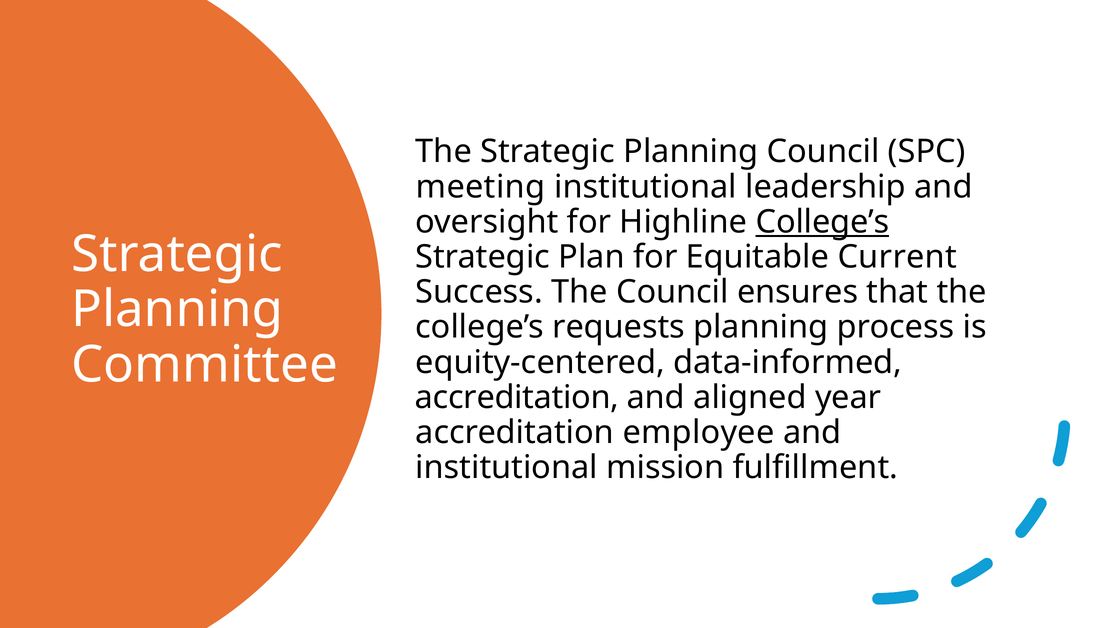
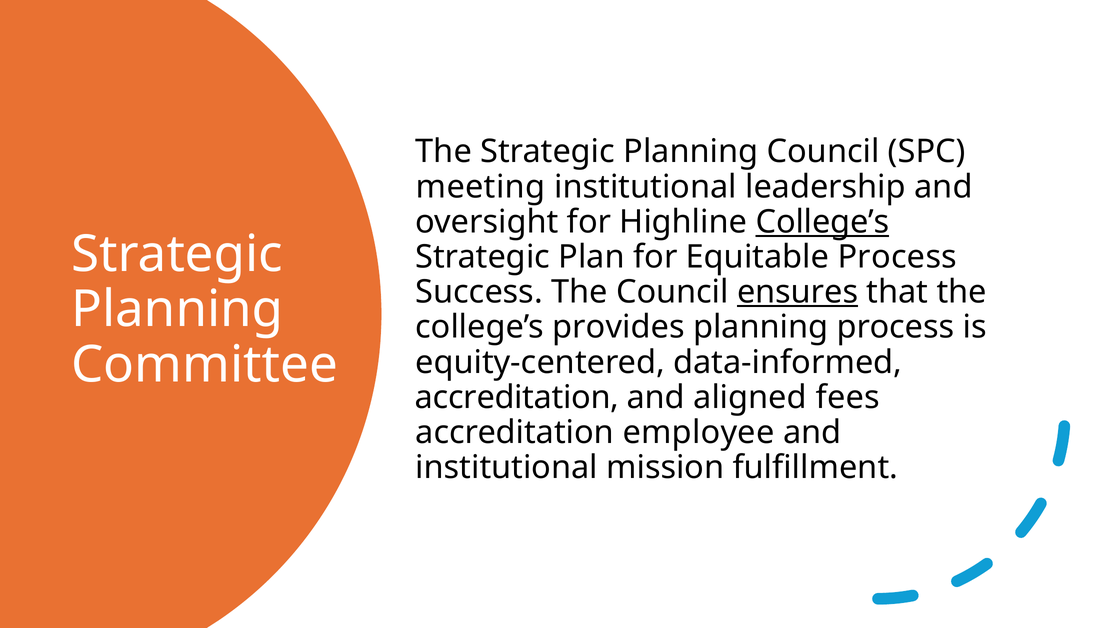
Equitable Current: Current -> Process
ensures underline: none -> present
requests: requests -> provides
year: year -> fees
